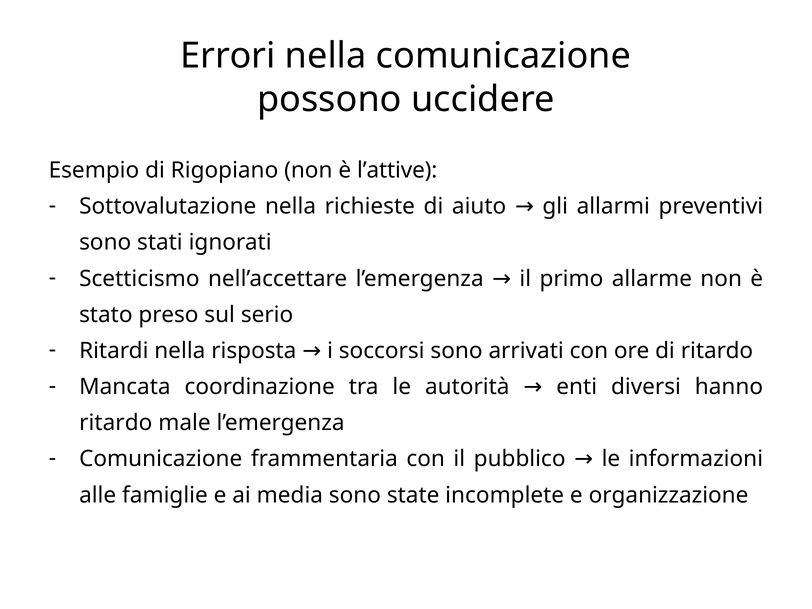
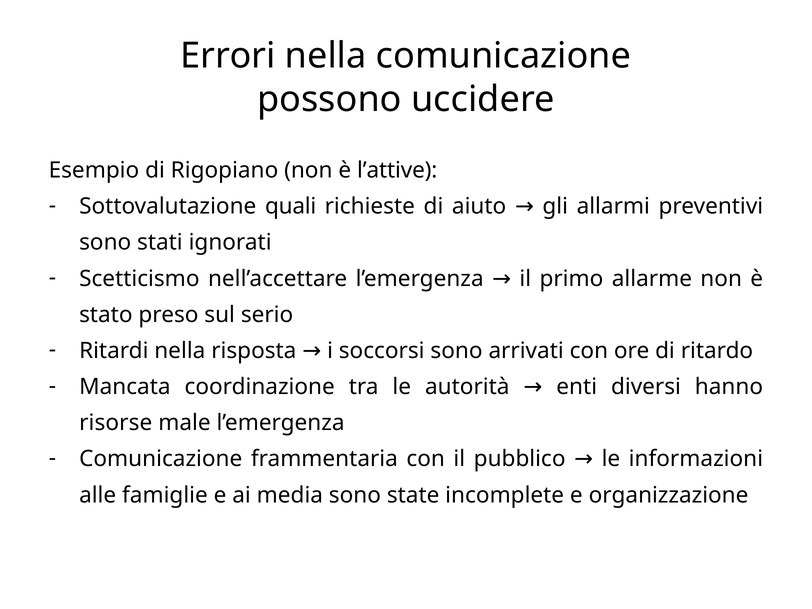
Sottovalutazione nella: nella -> quali
ritardo at (116, 423): ritardo -> risorse
